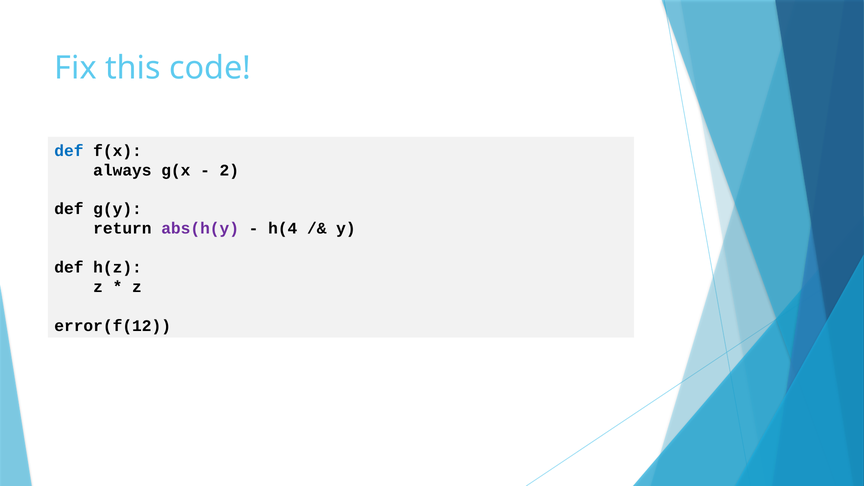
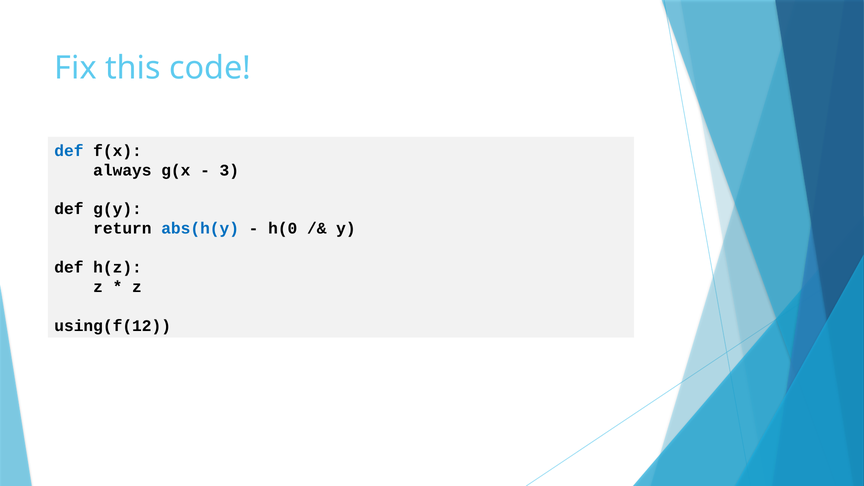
2: 2 -> 3
abs(h(y colour: purple -> blue
h(4: h(4 -> h(0
error(f(12: error(f(12 -> using(f(12
